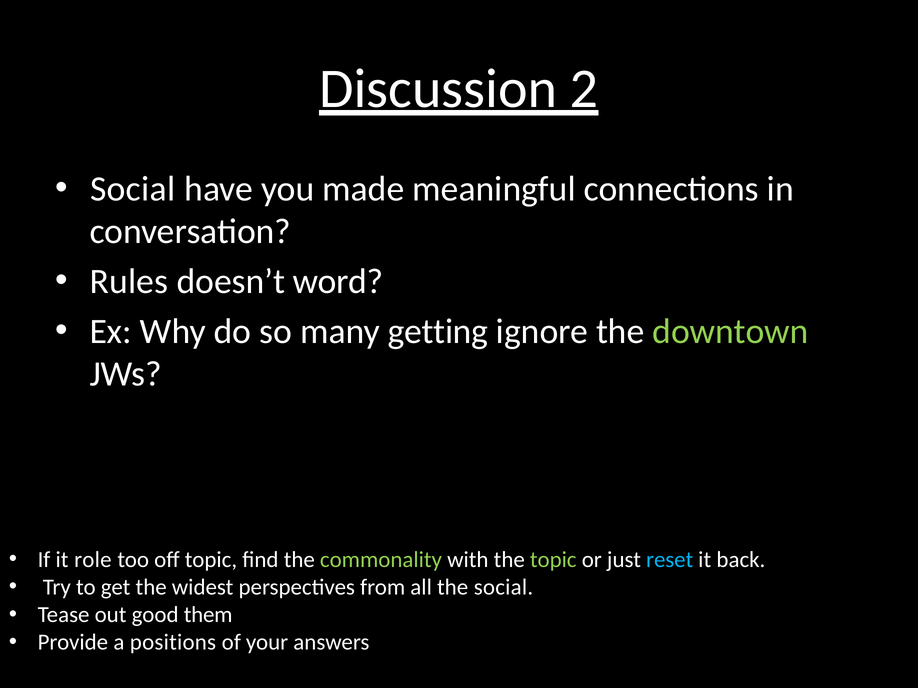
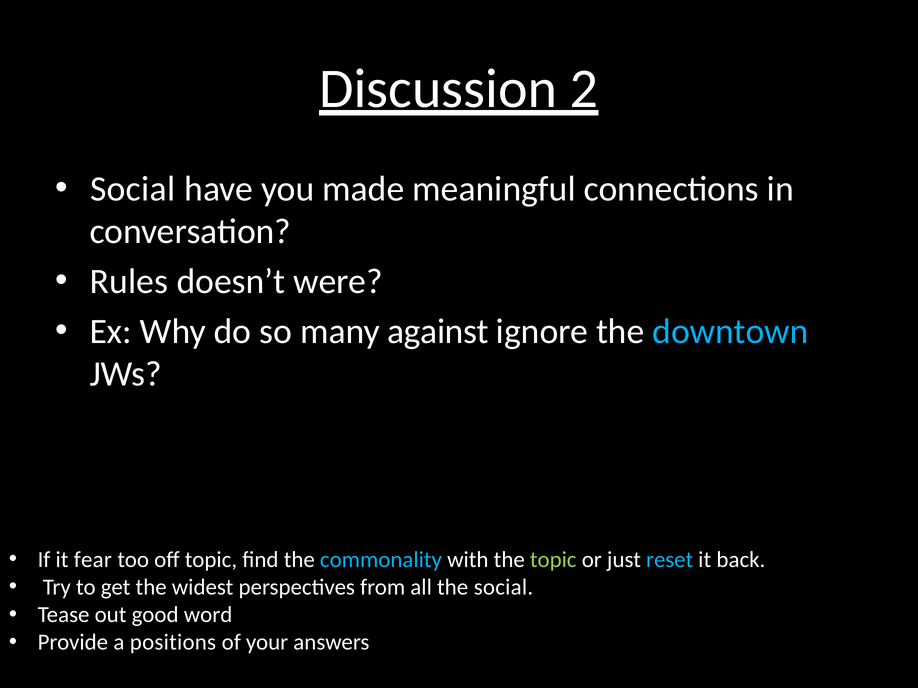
word: word -> were
getting: getting -> against
downtown colour: light green -> light blue
role: role -> fear
commonality colour: light green -> light blue
them: them -> word
